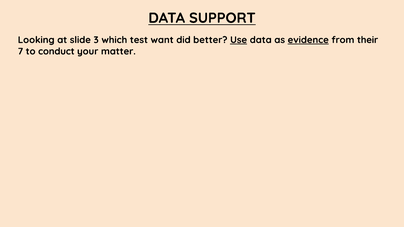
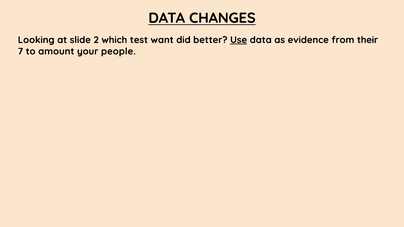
SUPPORT: SUPPORT -> CHANGES
3: 3 -> 2
evidence underline: present -> none
conduct: conduct -> amount
matter: matter -> people
